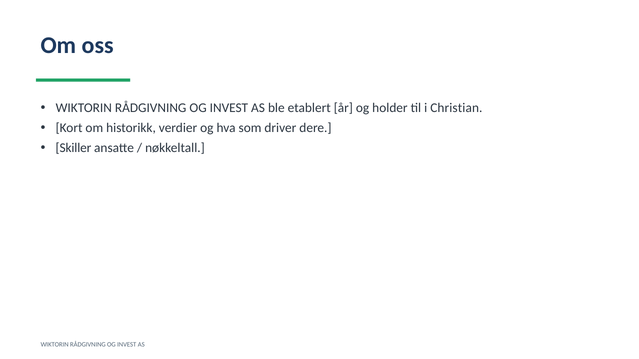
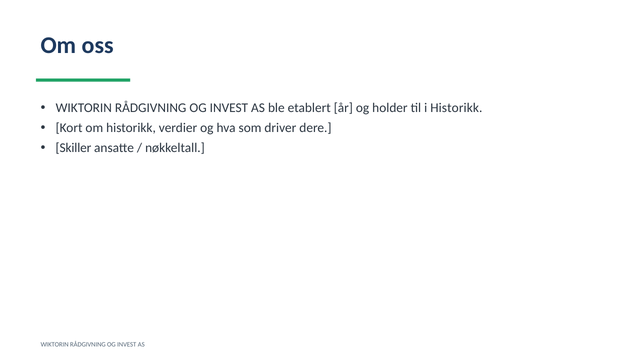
i Christian: Christian -> Historikk
